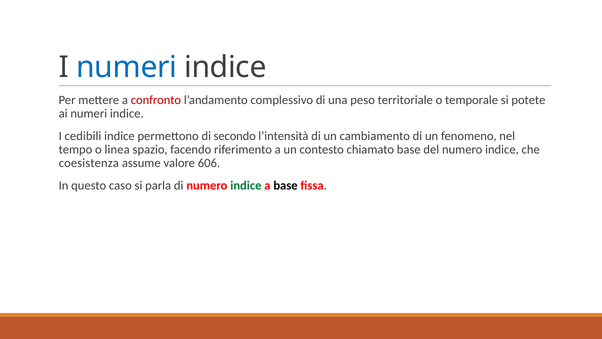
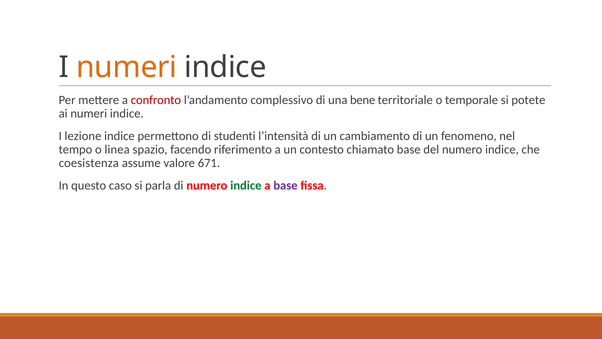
numeri at (127, 67) colour: blue -> orange
peso: peso -> bene
cedibili: cedibili -> lezione
secondo: secondo -> studenti
606: 606 -> 671
base at (285, 185) colour: black -> purple
